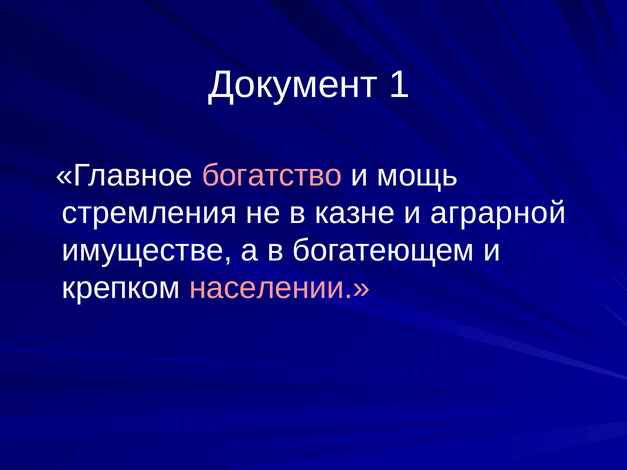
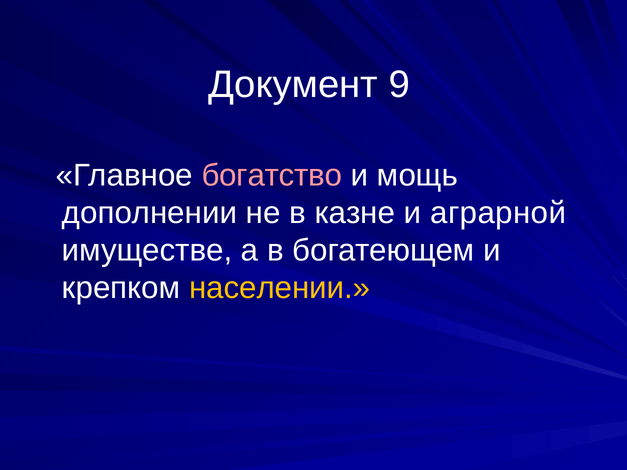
1: 1 -> 9
стремления: стремления -> дополнении
населении colour: pink -> yellow
